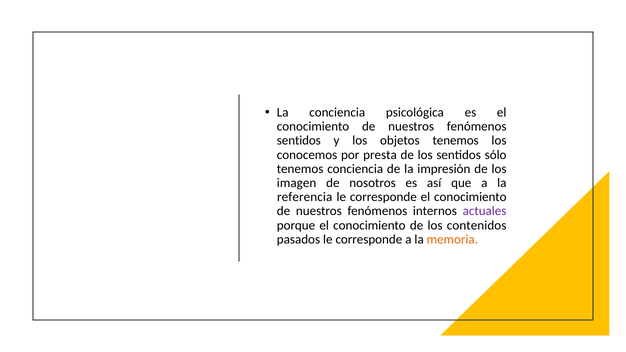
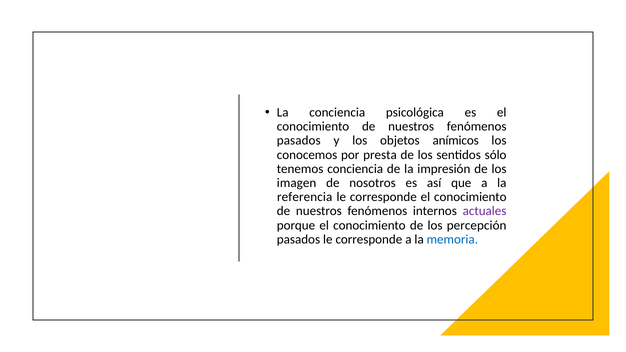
sentidos at (299, 141): sentidos -> pasados
objetos tenemos: tenemos -> anímicos
contenidos: contenidos -> percepción
memoria colour: orange -> blue
